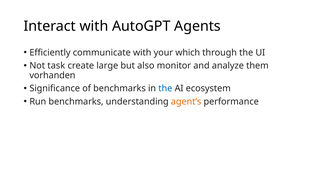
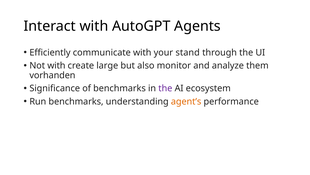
which: which -> stand
Not task: task -> with
the at (165, 88) colour: blue -> purple
